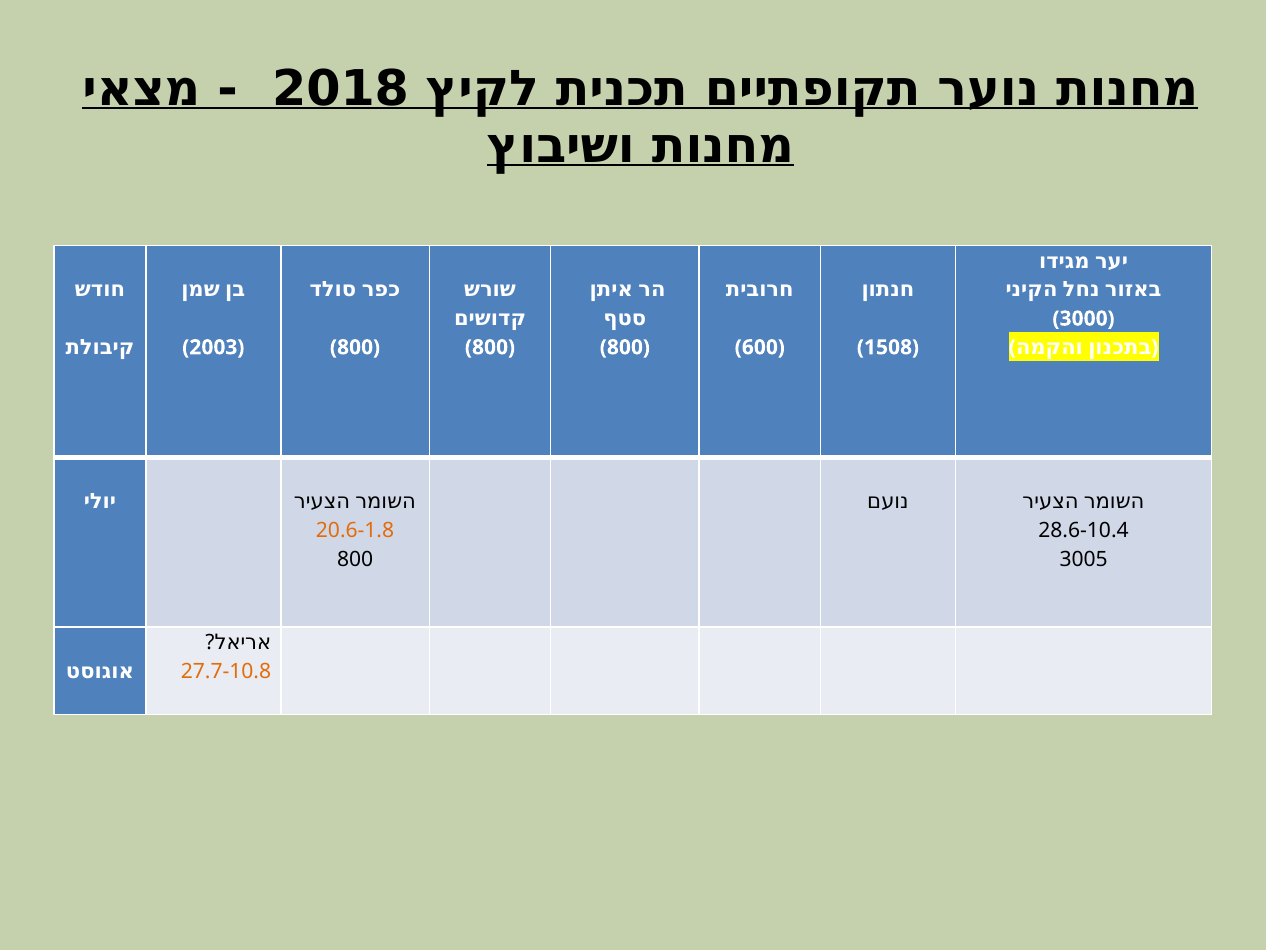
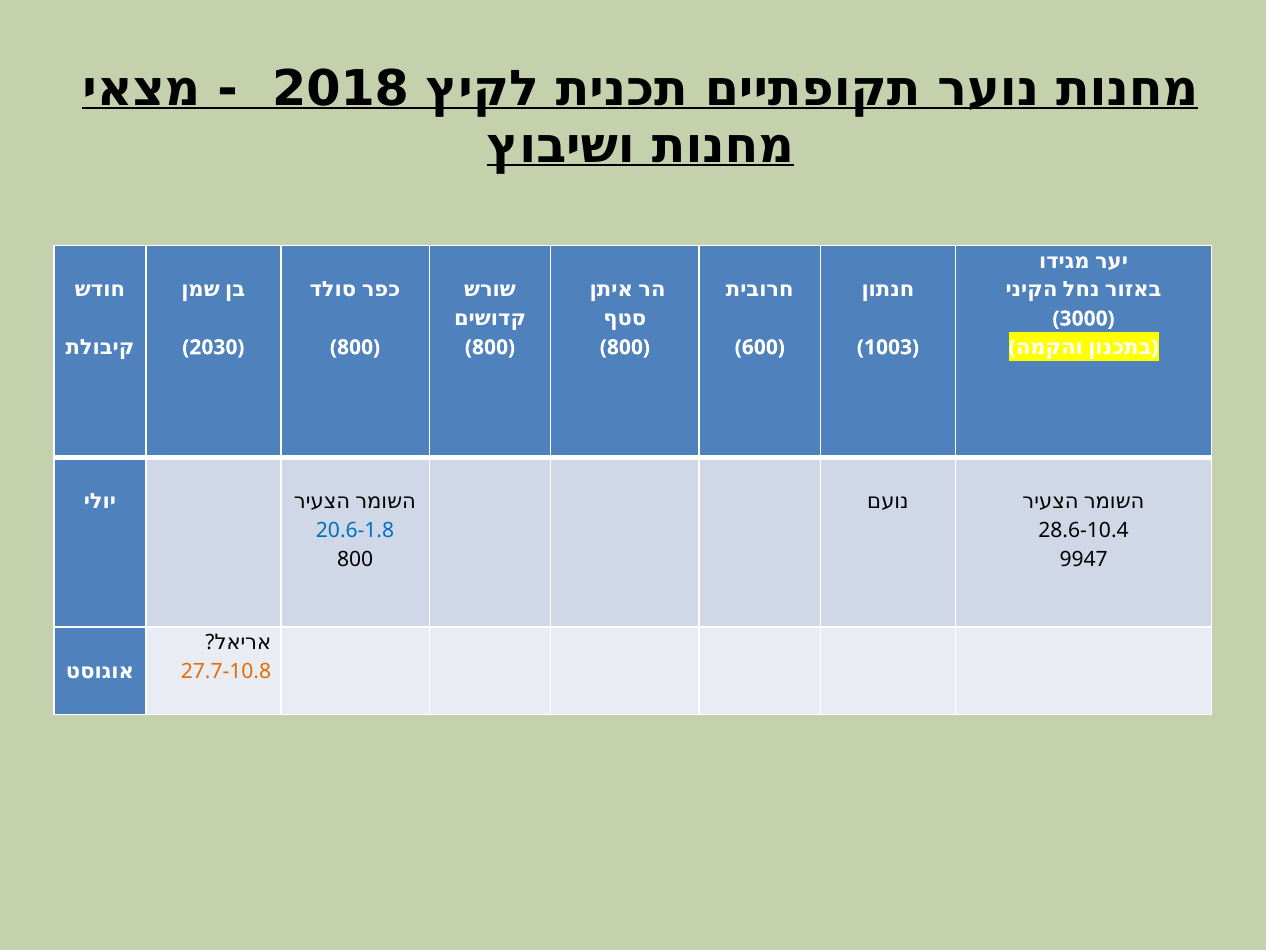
2003: 2003 -> 2030
1508: 1508 -> 1003
20.6-1.8 colour: orange -> blue
3005: 3005 -> 9947
